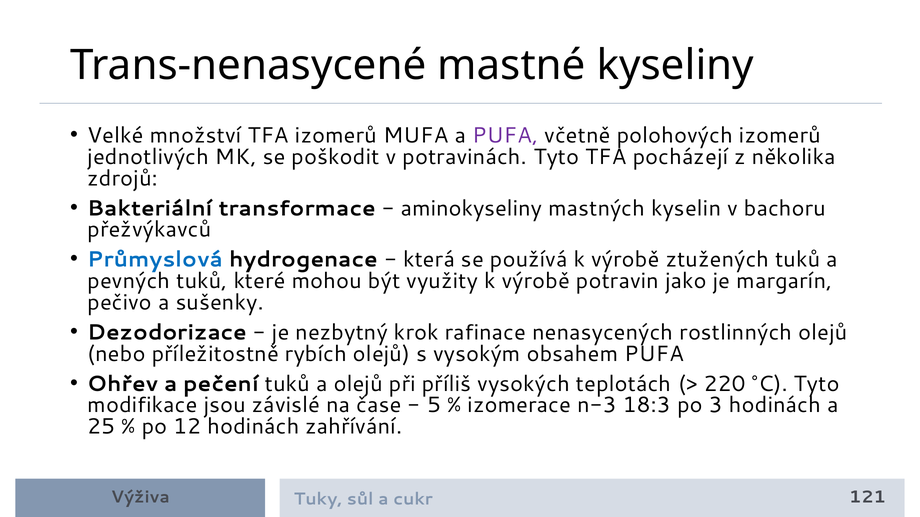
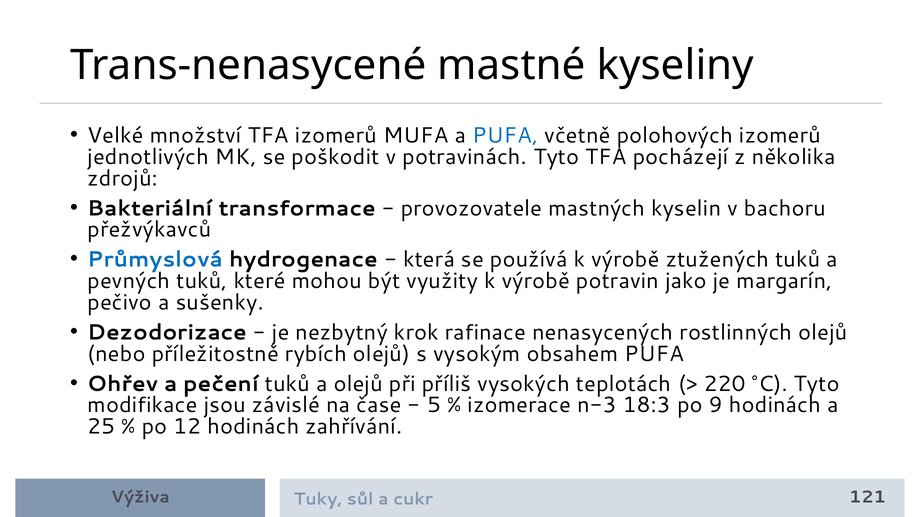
PUFA at (505, 136) colour: purple -> blue
aminokyseliny: aminokyseliny -> provozovatele
3: 3 -> 9
